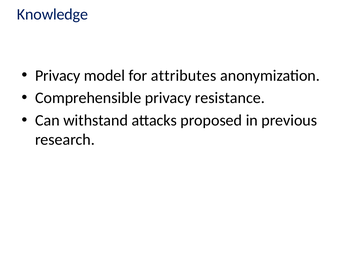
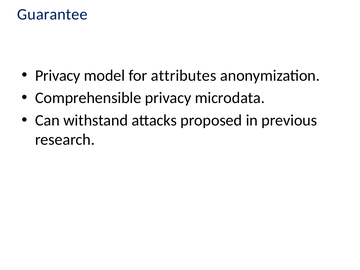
Knowledge: Knowledge -> Guarantee
resistance: resistance -> microdata
